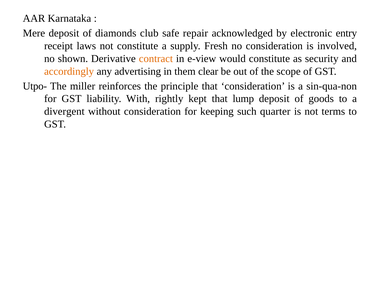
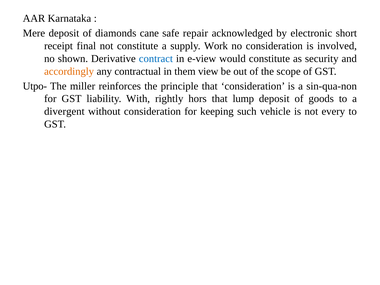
club: club -> cane
entry: entry -> short
laws: laws -> final
Fresh: Fresh -> Work
contract colour: orange -> blue
advertising: advertising -> contractual
clear: clear -> view
kept: kept -> hors
quarter: quarter -> vehicle
terms: terms -> every
